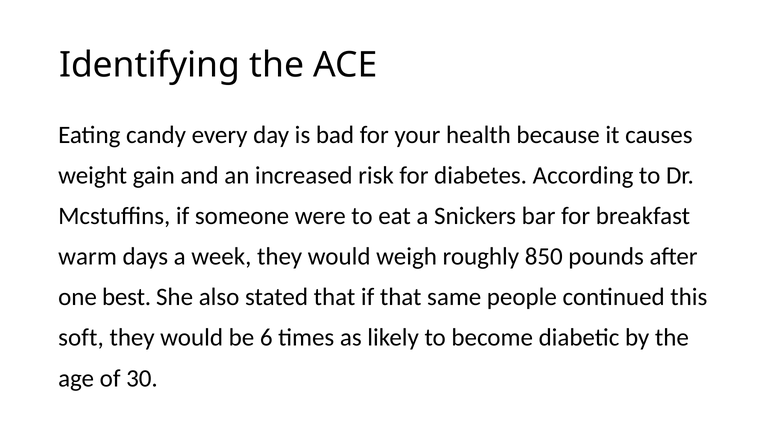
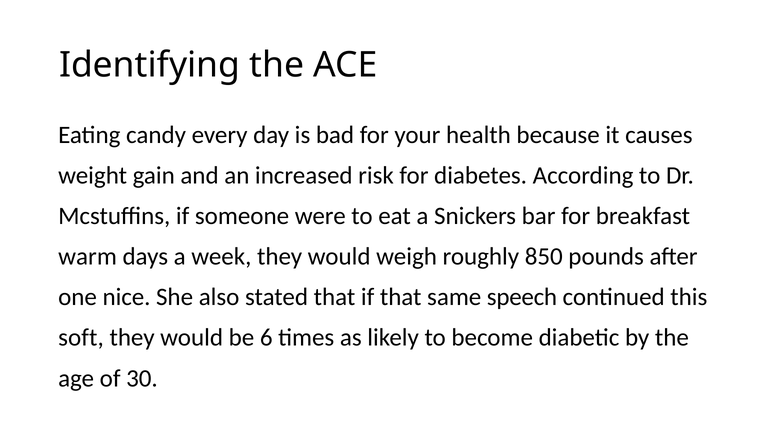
best: best -> nice
people: people -> speech
